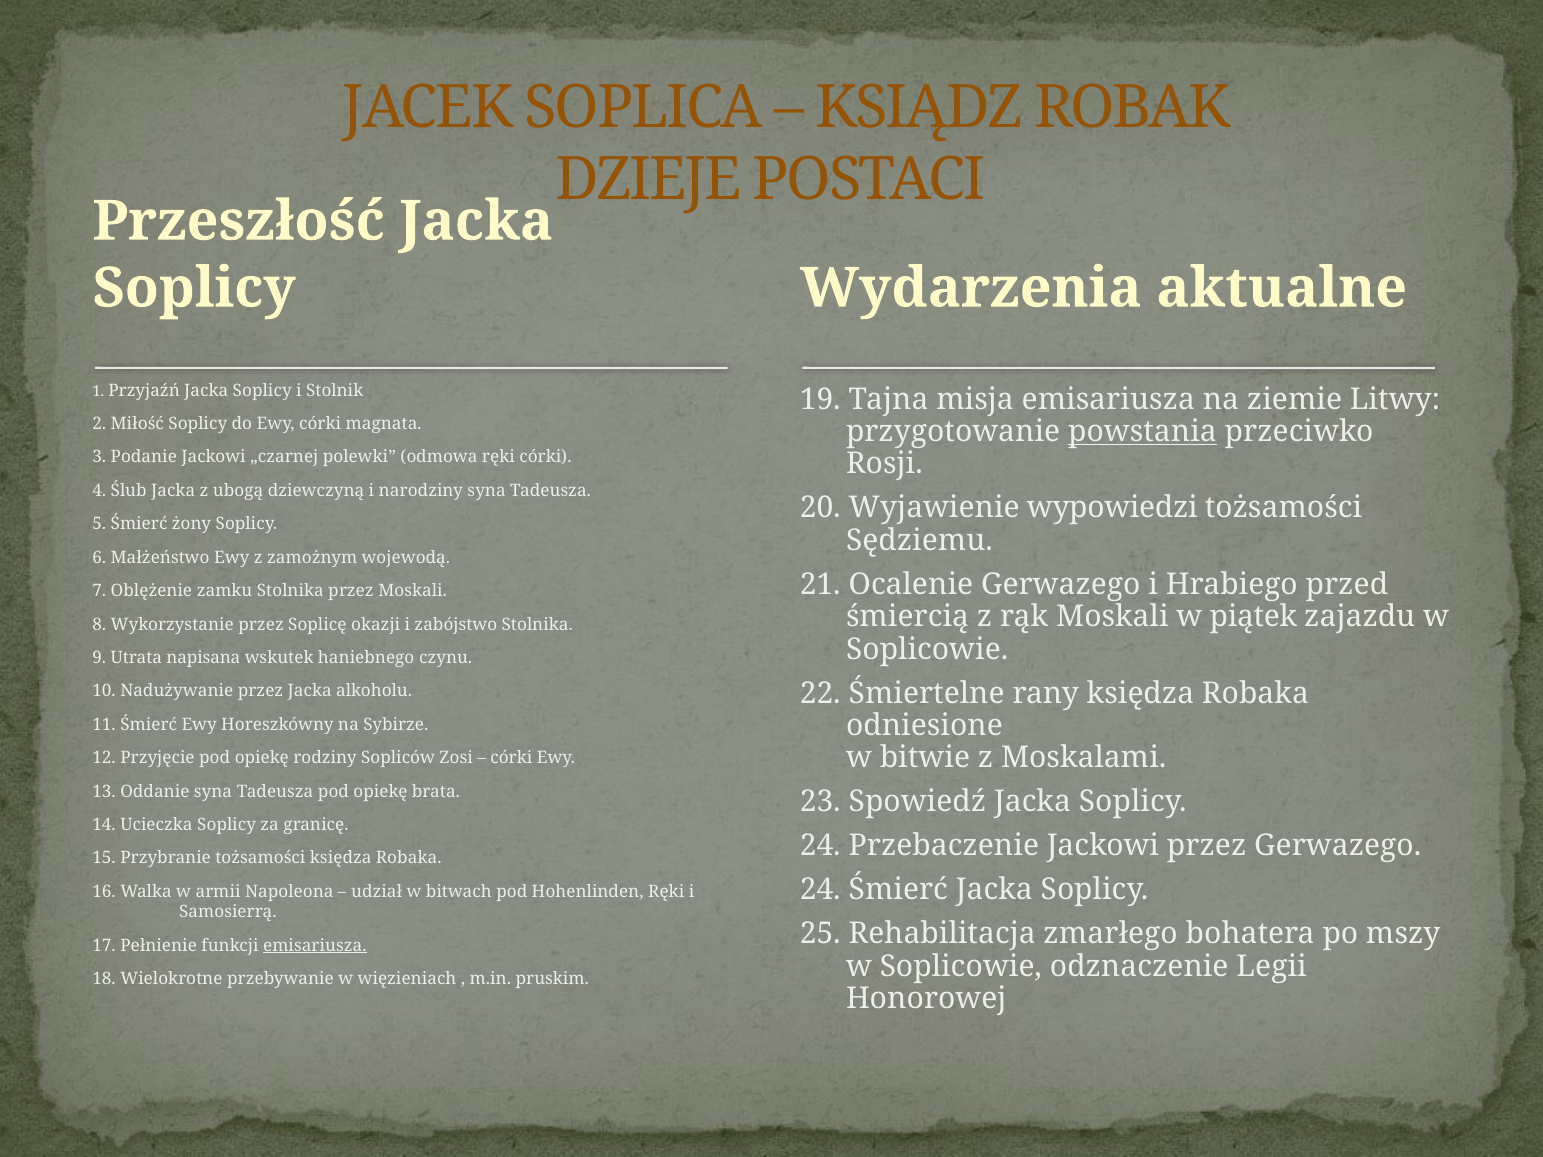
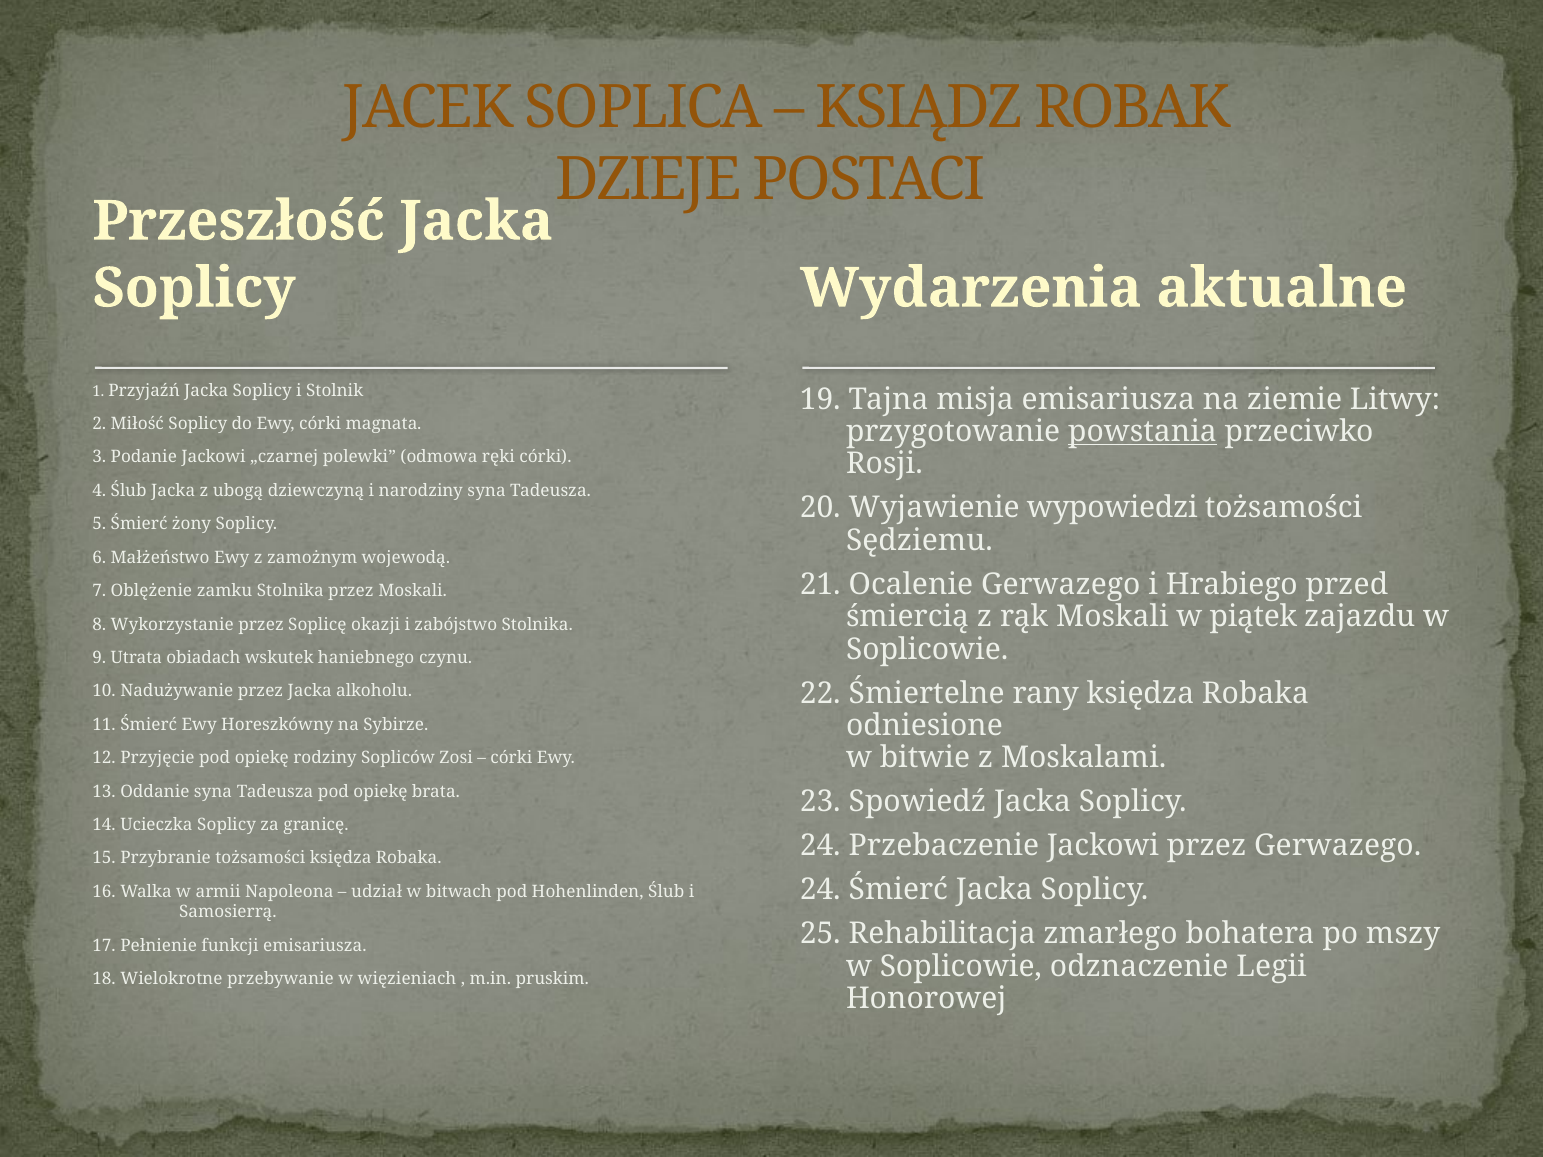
napisana: napisana -> obiadach
Hohenlinden Ręki: Ręki -> Ślub
emisariusza at (315, 946) underline: present -> none
